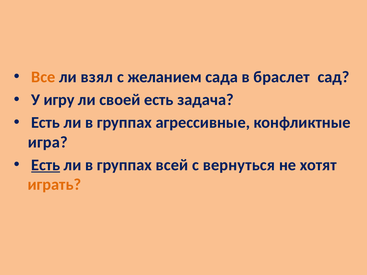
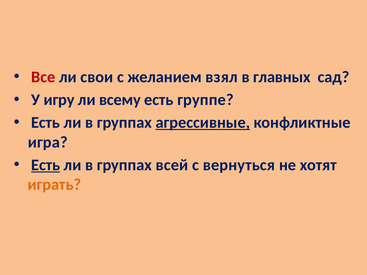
Все colour: orange -> red
взял: взял -> свои
сада: сада -> взял
браслет: браслет -> главных
своей: своей -> всему
задача: задача -> группе
агрессивные underline: none -> present
